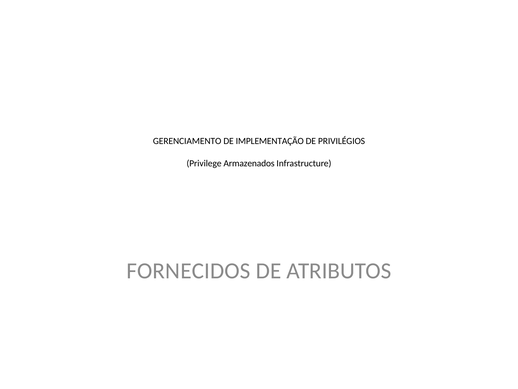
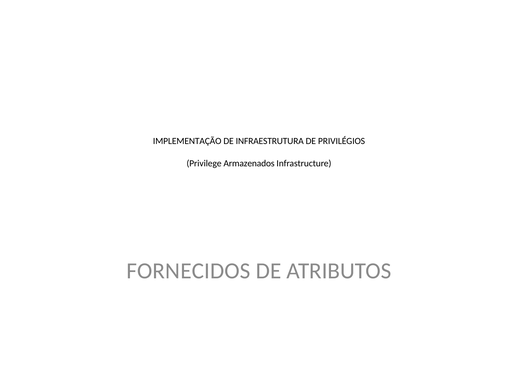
GERENCIAMENTO: GERENCIAMENTO -> IMPLEMENTAÇÃO
IMPLEMENTAÇÃO: IMPLEMENTAÇÃO -> INFRAESTRUTURA
